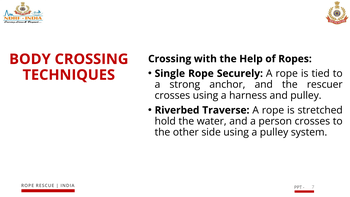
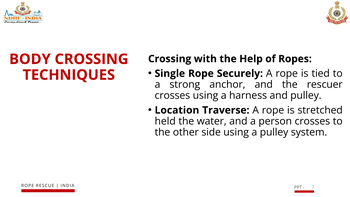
Riverbed: Riverbed -> Location
hold: hold -> held
